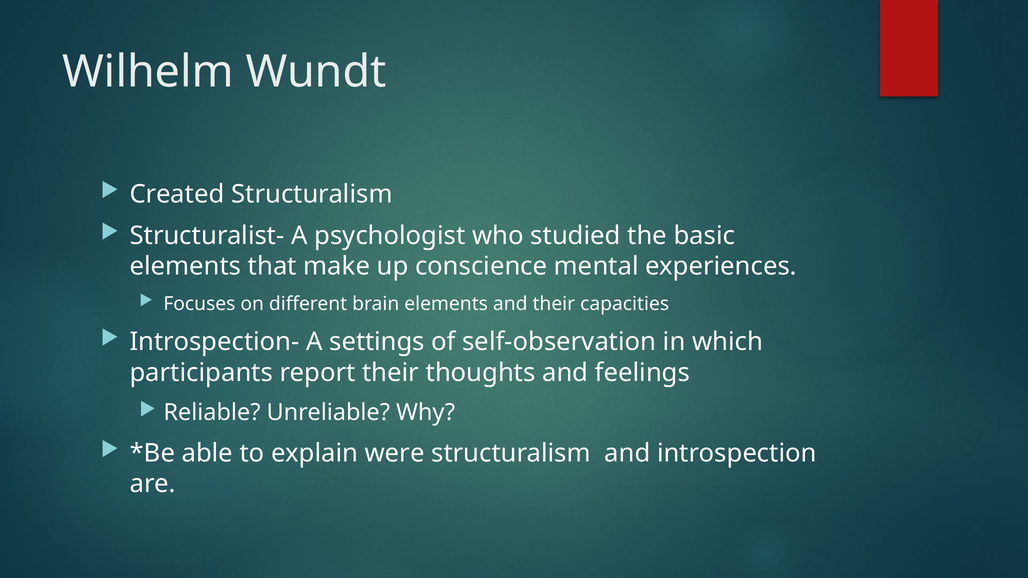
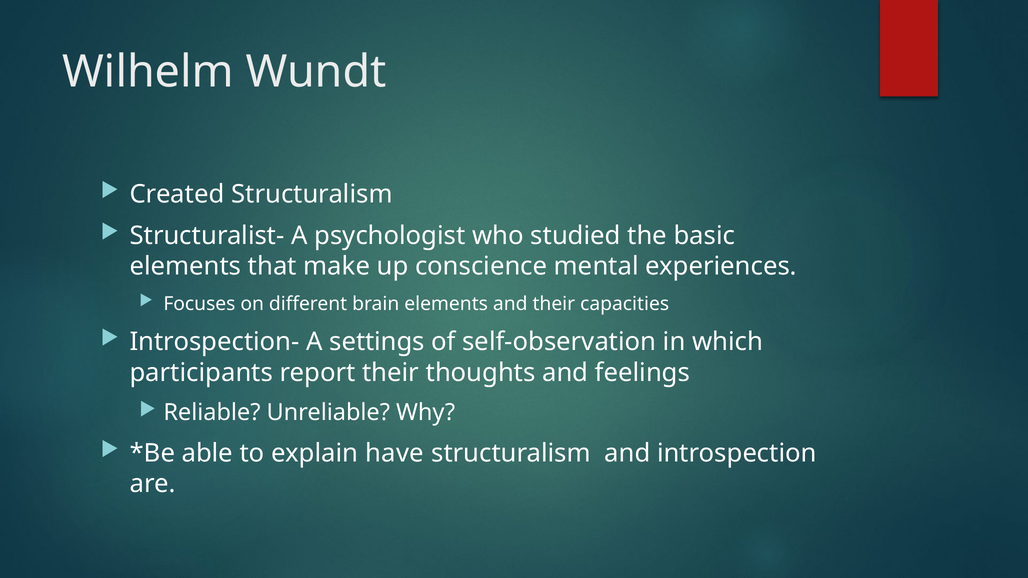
were: were -> have
